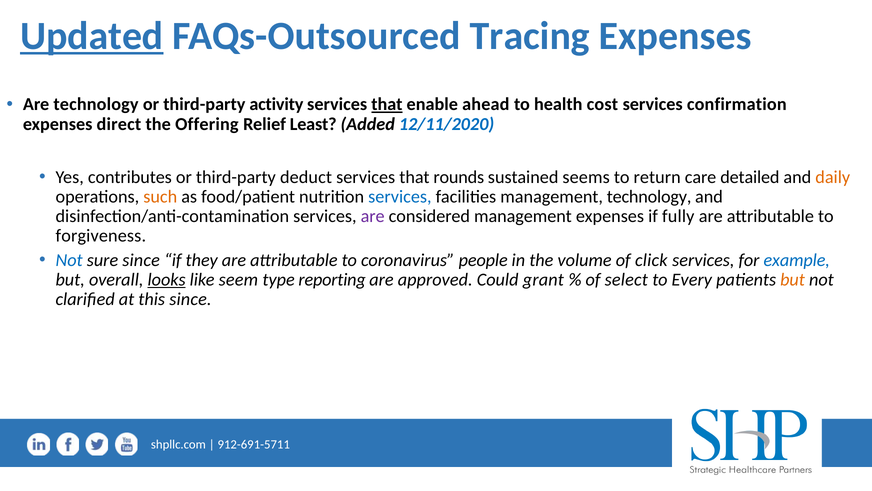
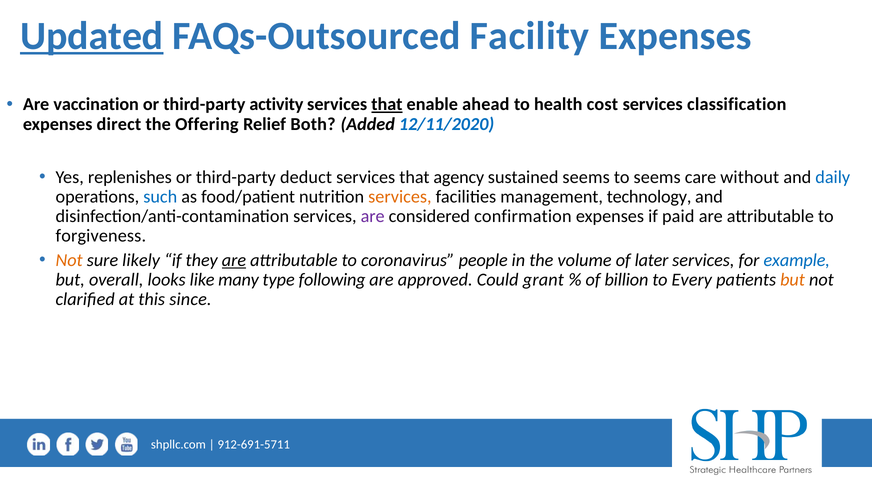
Tracing: Tracing -> Facility
Are technology: technology -> vaccination
confirmation: confirmation -> classification
Least: Least -> Both
contributes: contributes -> replenishes
rounds: rounds -> agency
to return: return -> seems
detailed: detailed -> without
daily colour: orange -> blue
such colour: orange -> blue
services at (400, 196) colour: blue -> orange
considered management: management -> confirmation
fully: fully -> paid
Not at (69, 260) colour: blue -> orange
sure since: since -> likely
are at (234, 260) underline: none -> present
click: click -> later
looks underline: present -> none
seem: seem -> many
reporting: reporting -> following
select: select -> billion
